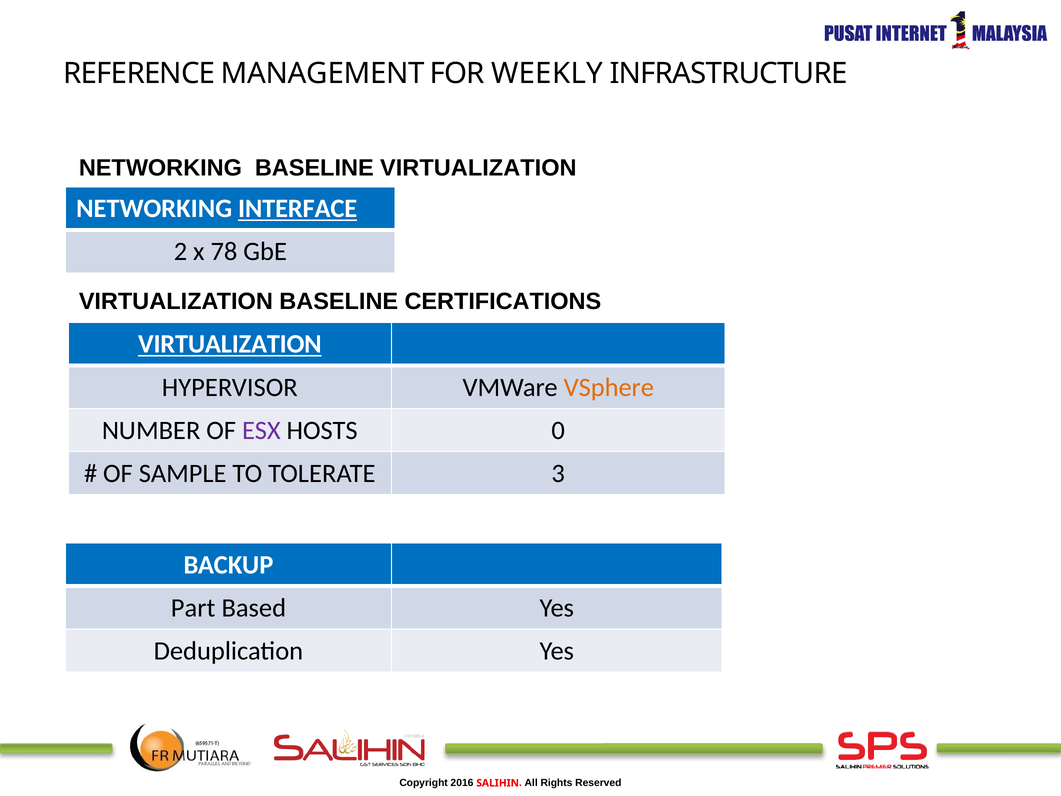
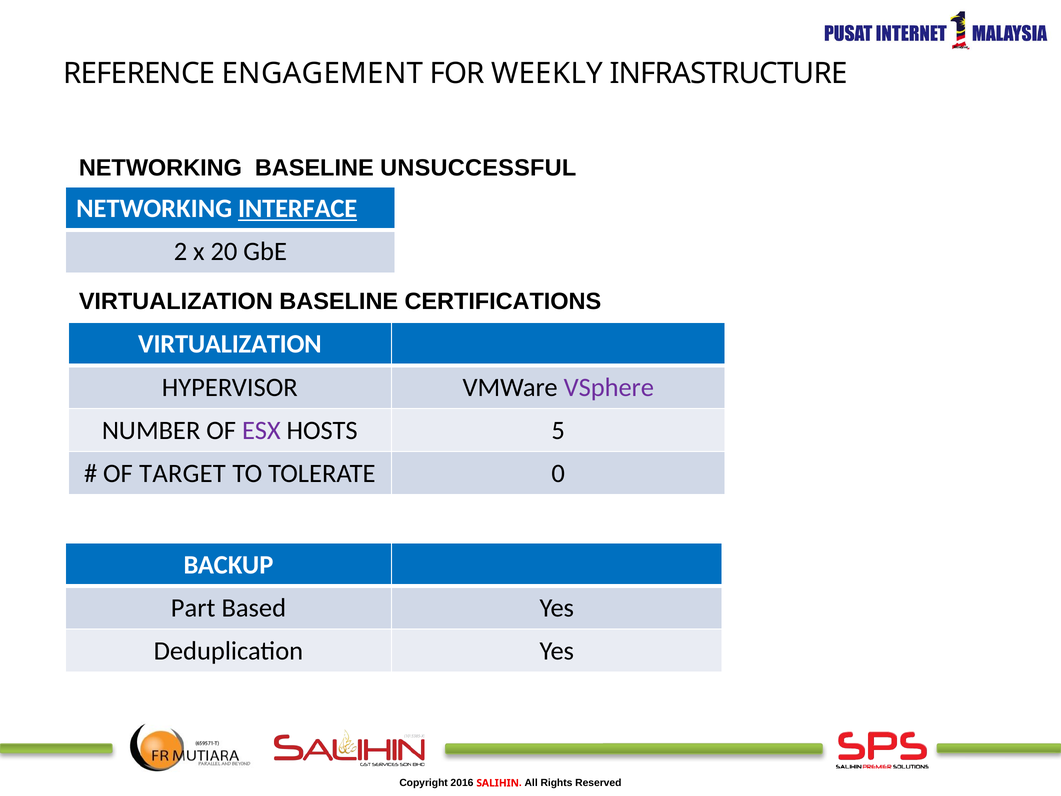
MANAGEMENT: MANAGEMENT -> ENGAGEMENT
BASELINE VIRTUALIZATION: VIRTUALIZATION -> UNSUCCESSFUL
78: 78 -> 20
VIRTUALIZATION at (230, 344) underline: present -> none
VSphere colour: orange -> purple
0: 0 -> 5
SAMPLE: SAMPLE -> TARGET
3: 3 -> 0
